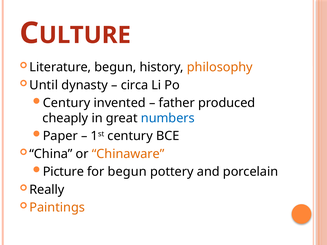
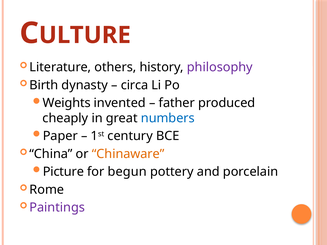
Literature begun: begun -> others
philosophy colour: orange -> purple
Until: Until -> Birth
Century at (67, 103): Century -> Weights
Really: Really -> Rome
Paintings colour: orange -> purple
